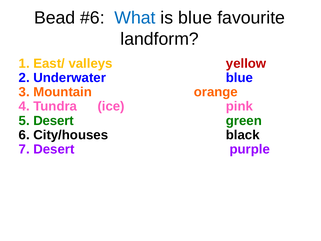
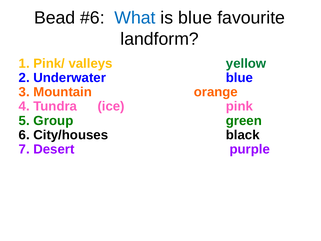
East/: East/ -> Pink/
yellow colour: red -> green
Desert at (54, 121): Desert -> Group
